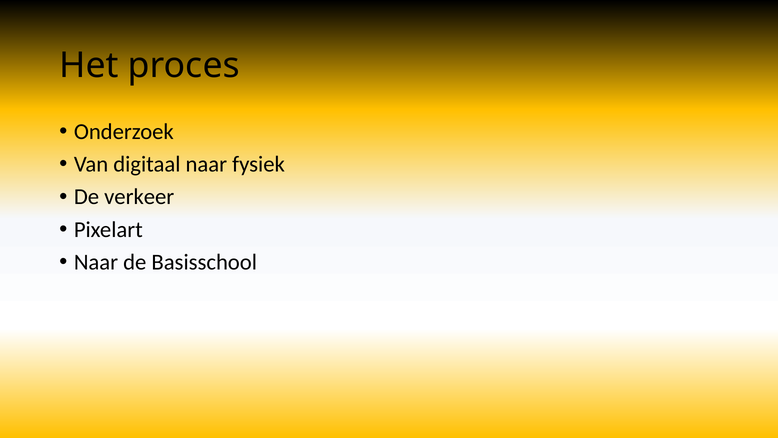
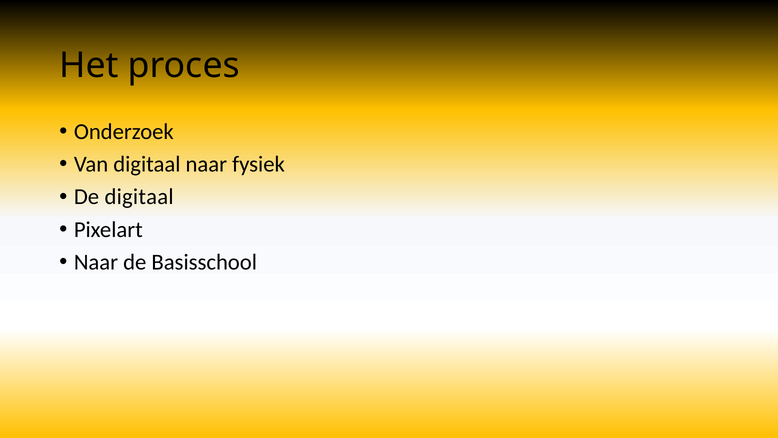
De verkeer: verkeer -> digitaal
